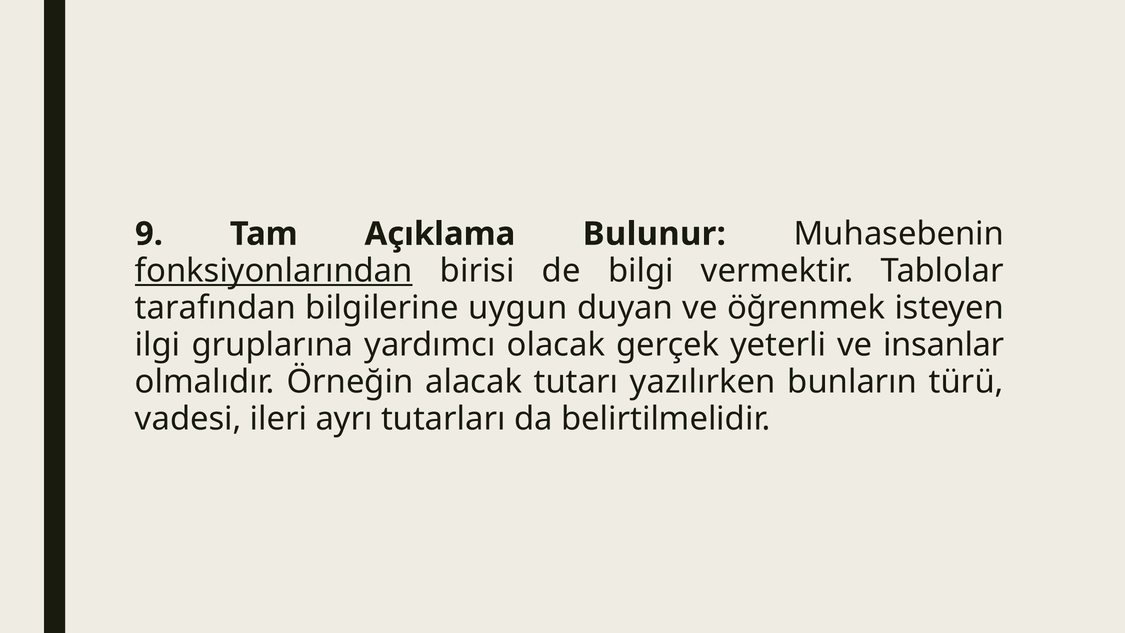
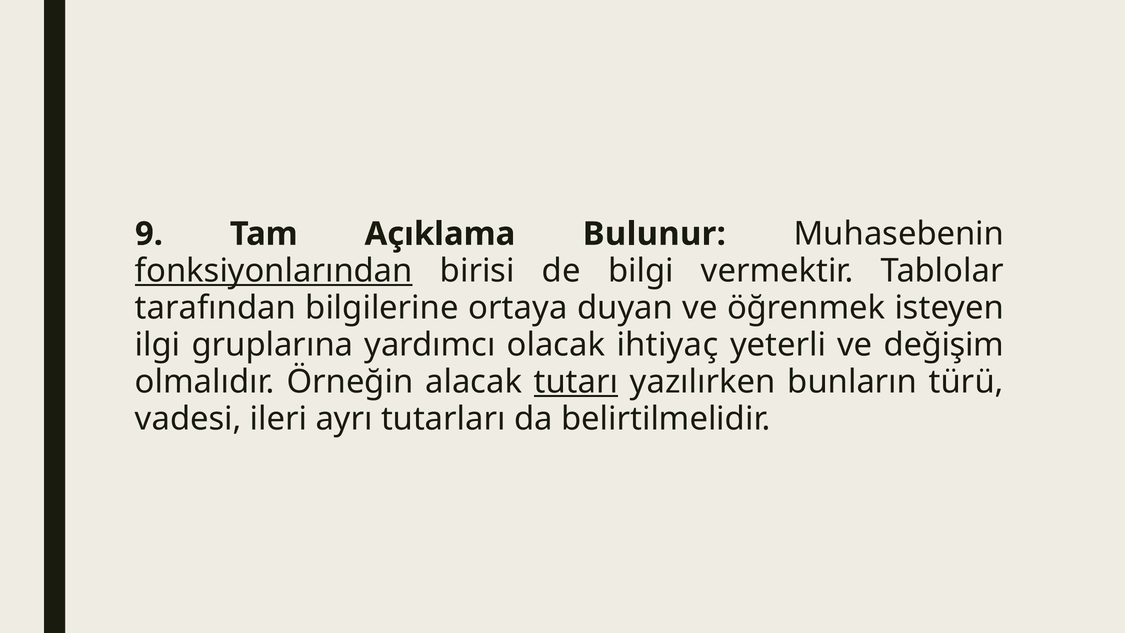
uygun: uygun -> ortaya
gerçek: gerçek -> ihtiyaç
insanlar: insanlar -> değişim
tutarı underline: none -> present
